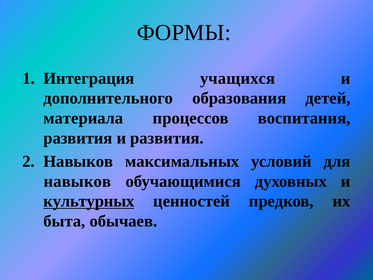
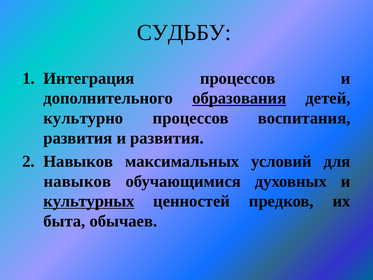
ФОРМЫ: ФОРМЫ -> СУДЬБУ
Интеграция учащихся: учащихся -> процессов
образования underline: none -> present
материала: материала -> культурно
